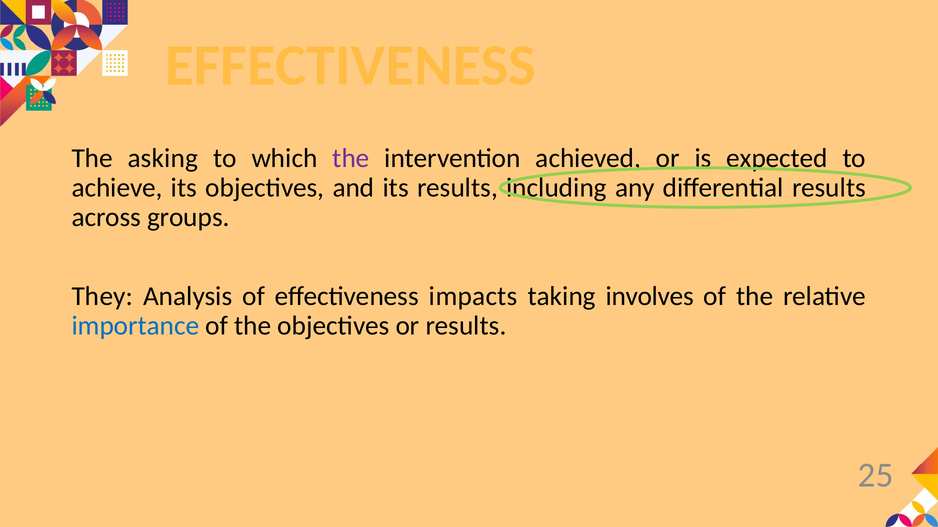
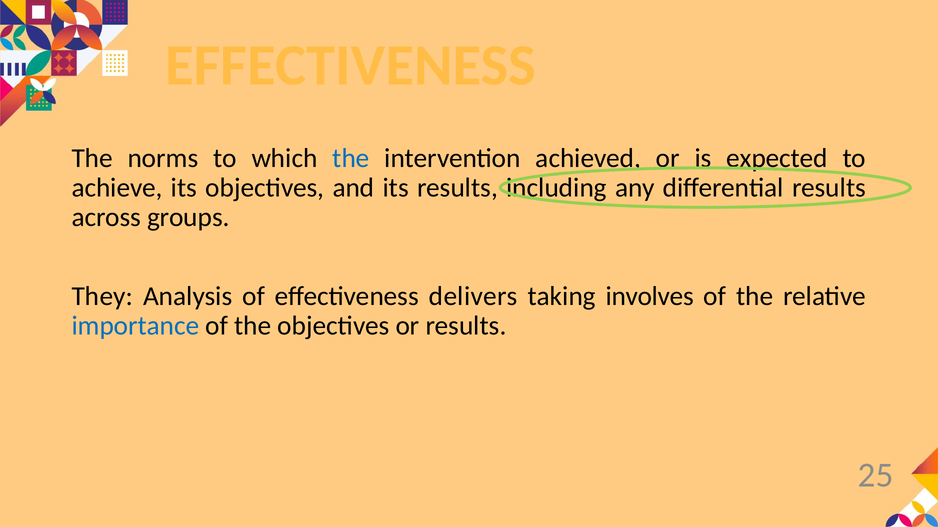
asking: asking -> norms
the at (351, 159) colour: purple -> blue
impacts: impacts -> delivers
